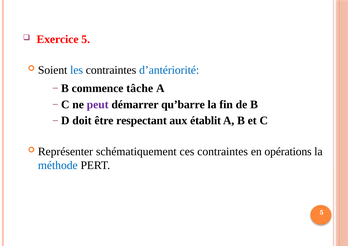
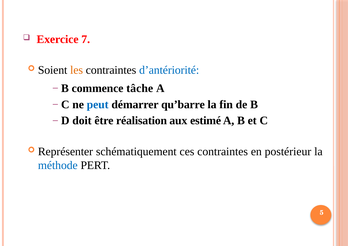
Exercice 5: 5 -> 7
les colour: blue -> orange
peut colour: purple -> blue
respectant: respectant -> réalisation
établit: établit -> estimé
opérations: opérations -> postérieur
